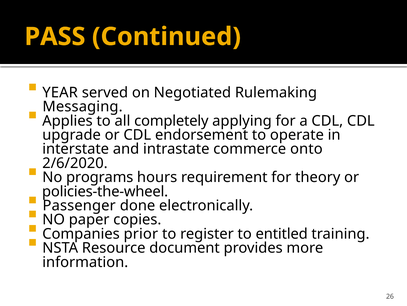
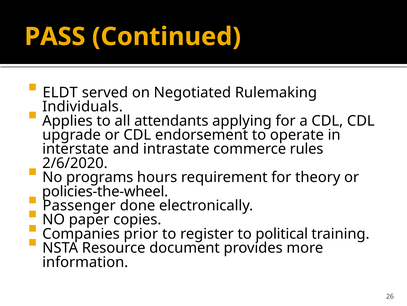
YEAR: YEAR -> ELDT
Messaging: Messaging -> Individuals
completely: completely -> attendants
onto: onto -> rules
entitled: entitled -> political
